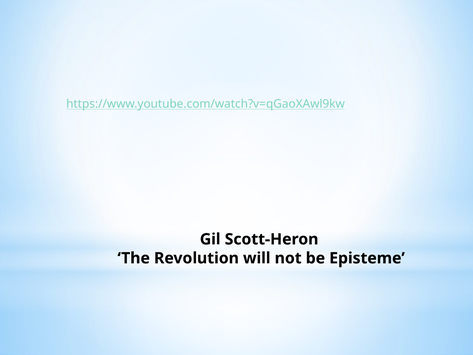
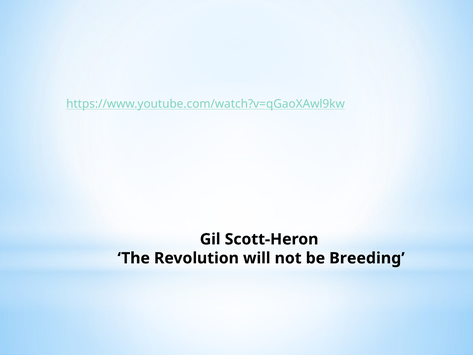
Episteme: Episteme -> Breeding
